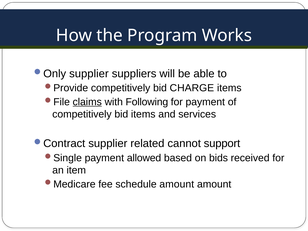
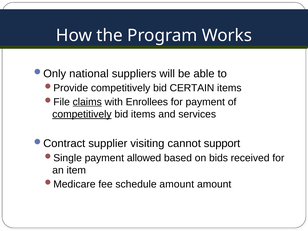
supplier at (89, 74): supplier -> national
CHARGE: CHARGE -> CERTAIN
Following: Following -> Enrollees
competitively at (82, 114) underline: none -> present
related: related -> visiting
